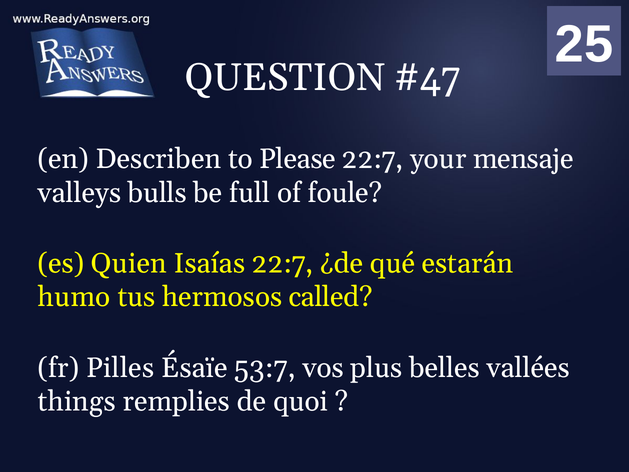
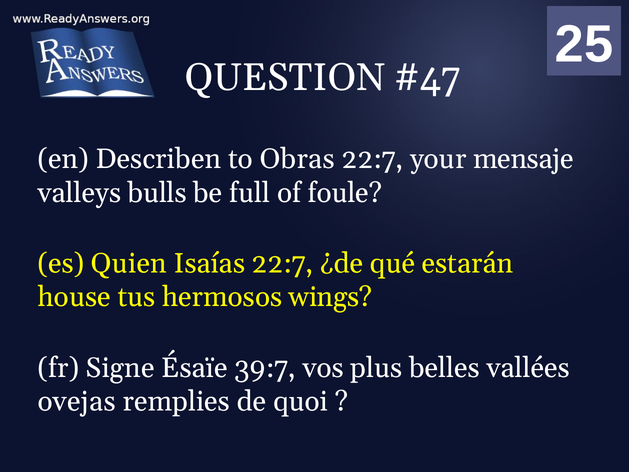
Please: Please -> Obras
humo: humo -> house
called: called -> wings
Pilles: Pilles -> Signe
53:7: 53:7 -> 39:7
things: things -> ovejas
